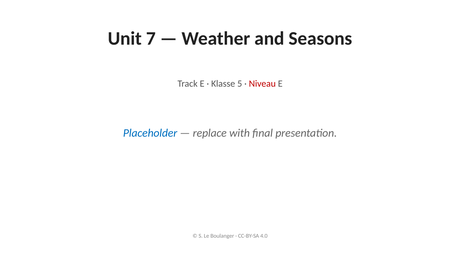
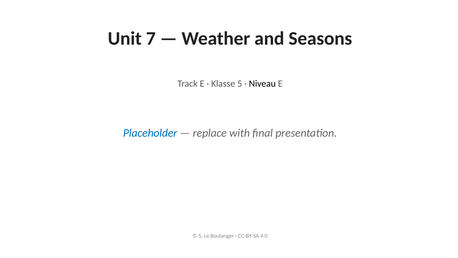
Niveau colour: red -> black
